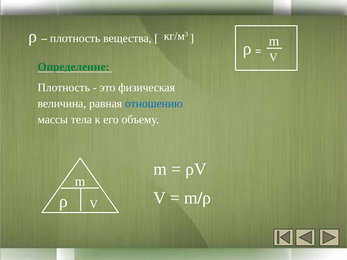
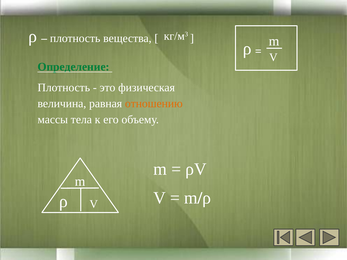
отношению colour: blue -> orange
